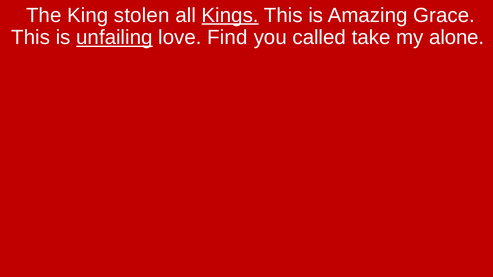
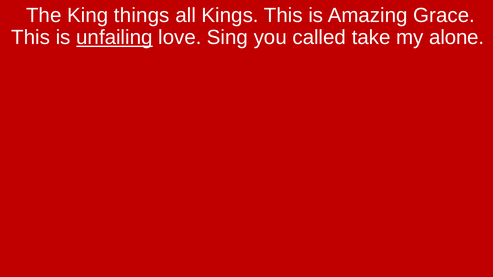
stolen: stolen -> things
Kings underline: present -> none
Find: Find -> Sing
